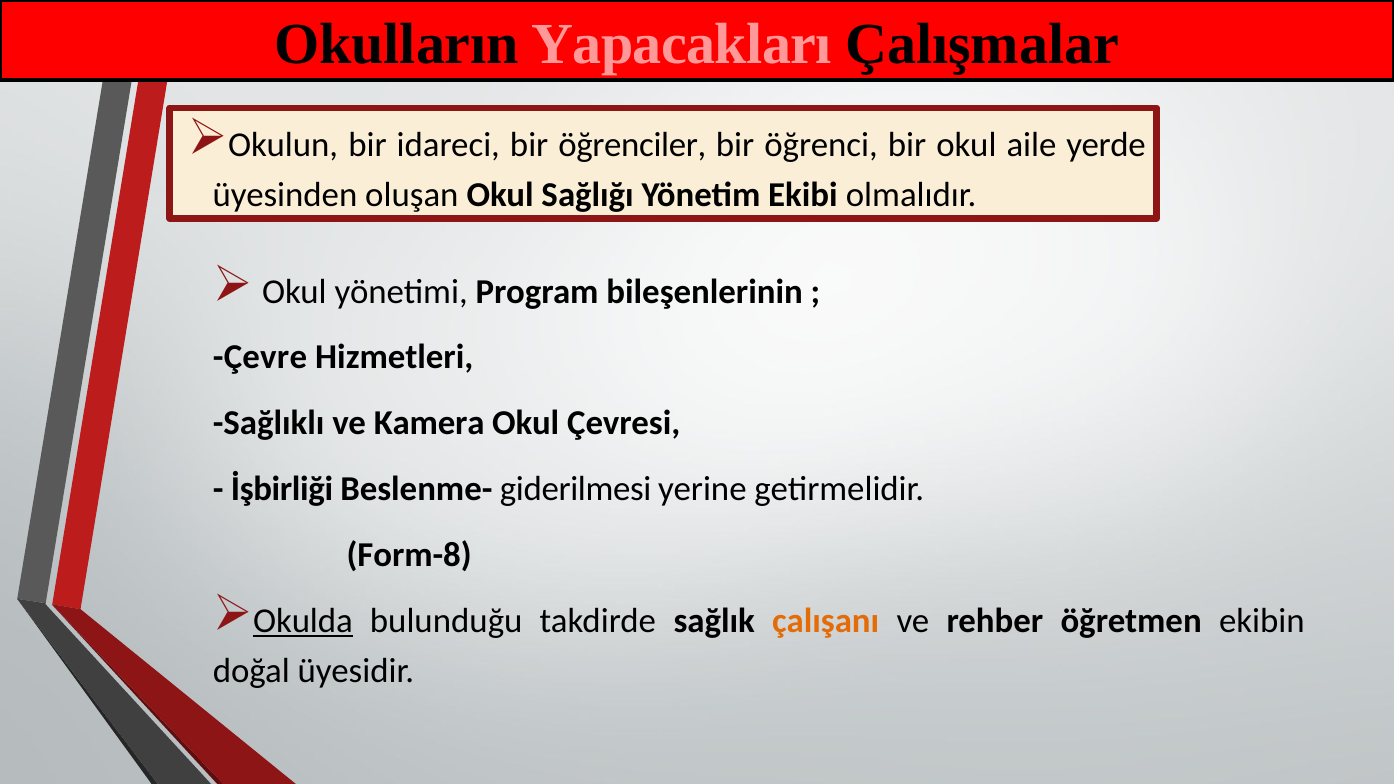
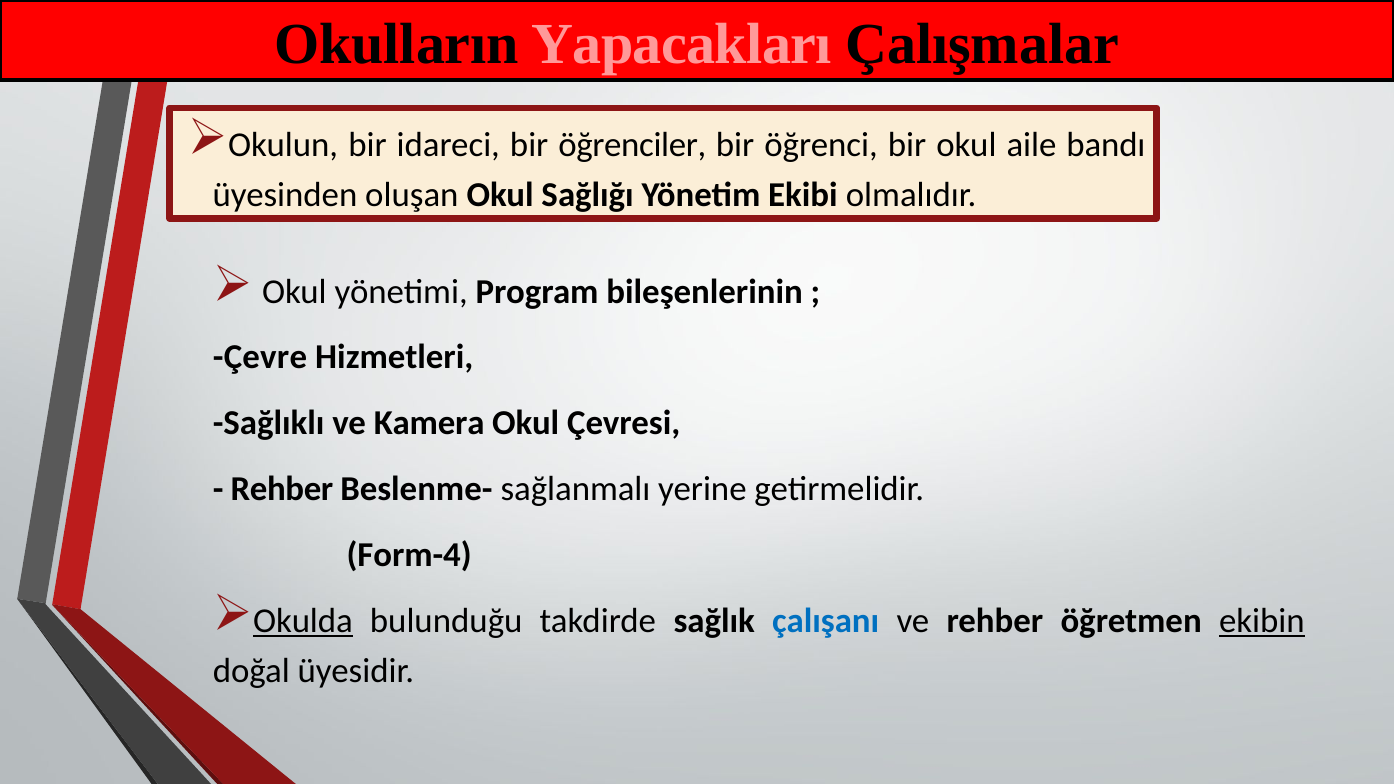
yerde: yerde -> bandı
İşbirliği at (282, 489): İşbirliği -> Rehber
giderilmesi: giderilmesi -> sağlanmalı
Form-8: Form-8 -> Form-4
çalışanı colour: orange -> blue
ekibin underline: none -> present
